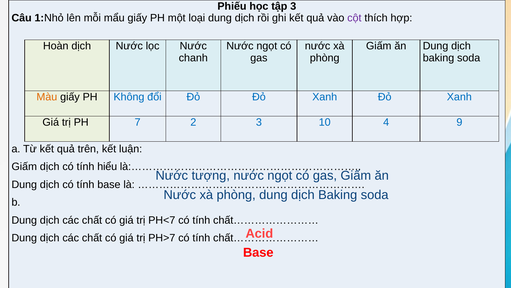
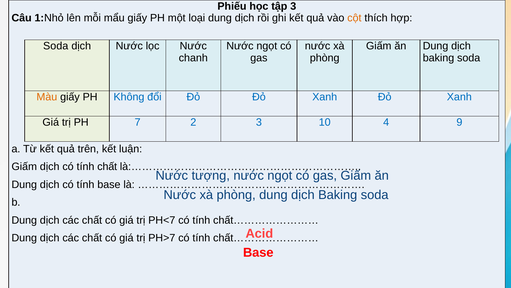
cột colour: purple -> orange
Hoàn at (56, 46): Hoàn -> Soda
tính hiểu: hiểu -> chất
